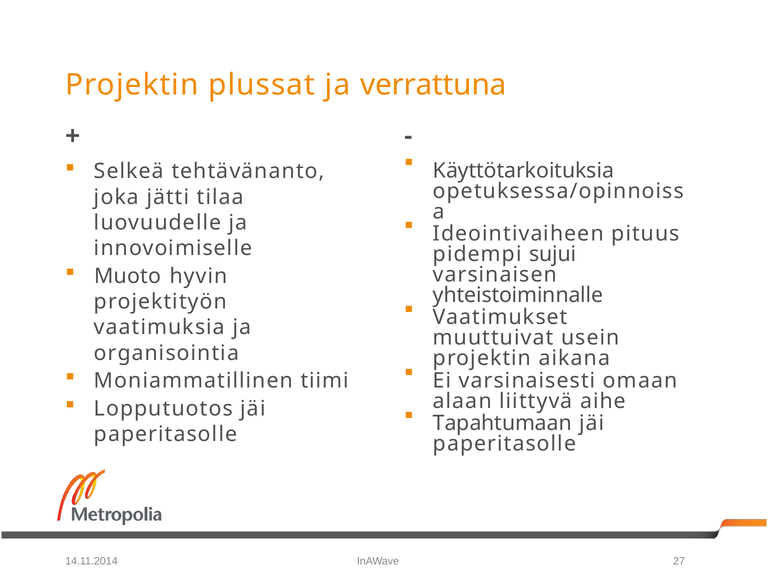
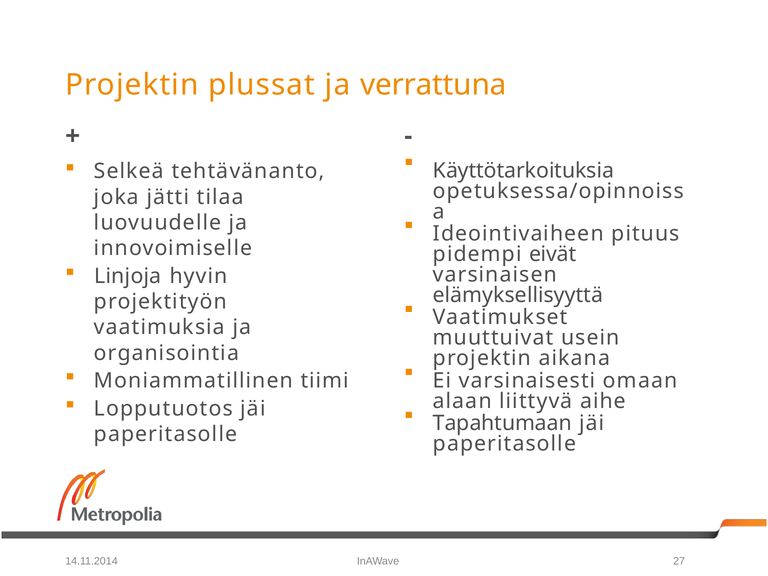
sujui: sujui -> eivät
Muoto: Muoto -> Linjoja
yhteistoiminnalle: yhteistoiminnalle -> elämyksellisyyttä
